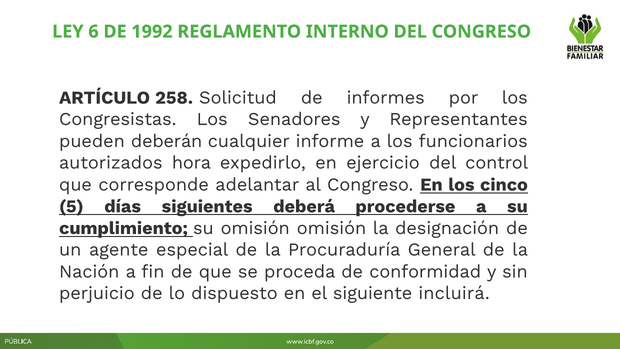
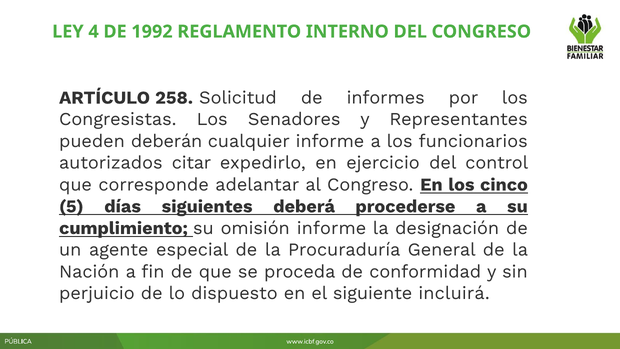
6: 6 -> 4
hora: hora -> citar
omisión omisión: omisión -> informe
